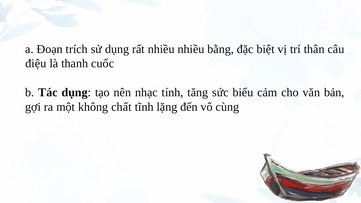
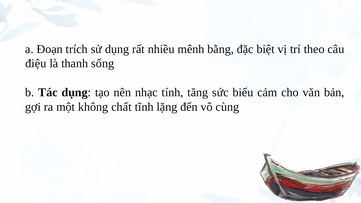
nhiều nhiều: nhiều -> mênh
thân: thân -> theo
cuốc: cuốc -> sống
